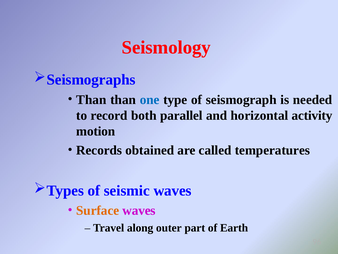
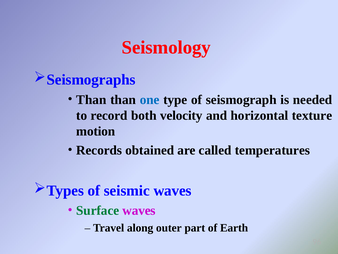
parallel: parallel -> velocity
activity: activity -> texture
Surface colour: orange -> green
